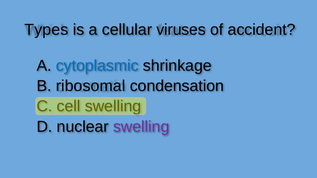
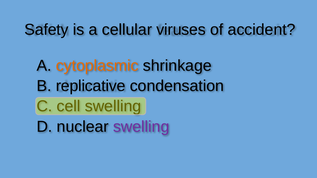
Types: Types -> Safety
cytoplasmic colour: blue -> orange
ribosomal: ribosomal -> replicative
